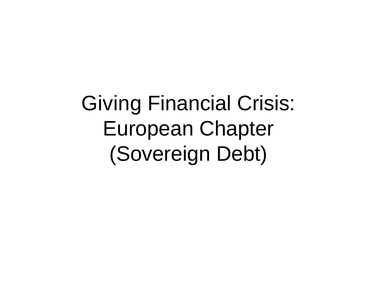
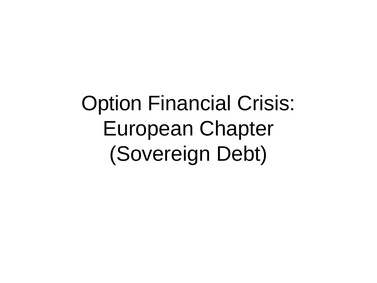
Giving: Giving -> Option
